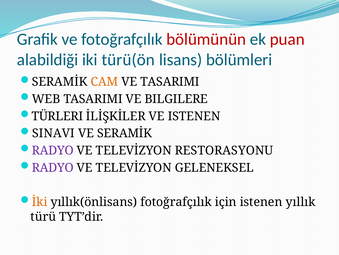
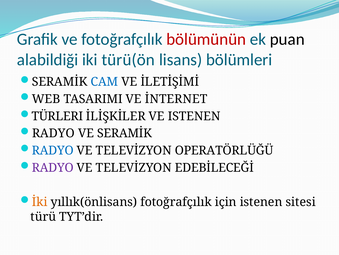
puan colour: red -> black
CAM colour: orange -> blue
VE TASARIMI: TASARIMI -> İLETİŞİMİ
BILGILERE: BILGILERE -> İNTERNET
SINAVI at (53, 133): SINAVI -> RADYO
RADYO at (53, 150) colour: purple -> blue
RESTORASYONU: RESTORASYONU -> OPERATÖRLÜĞÜ
GELENEKSEL: GELENEKSEL -> EDEBİLECEĞİ
yıllık: yıllık -> sitesi
